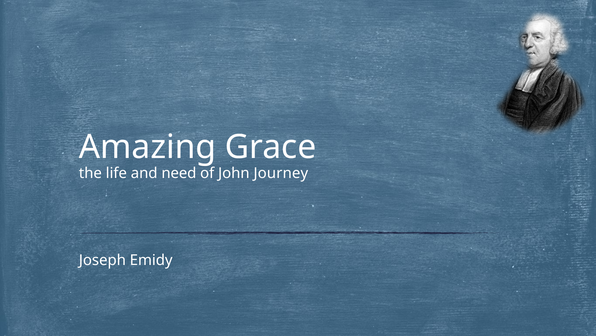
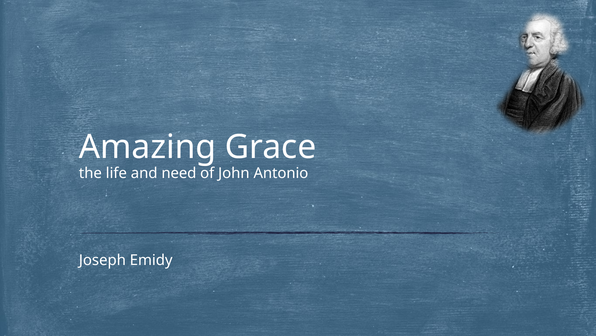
Journey: Journey -> Antonio
